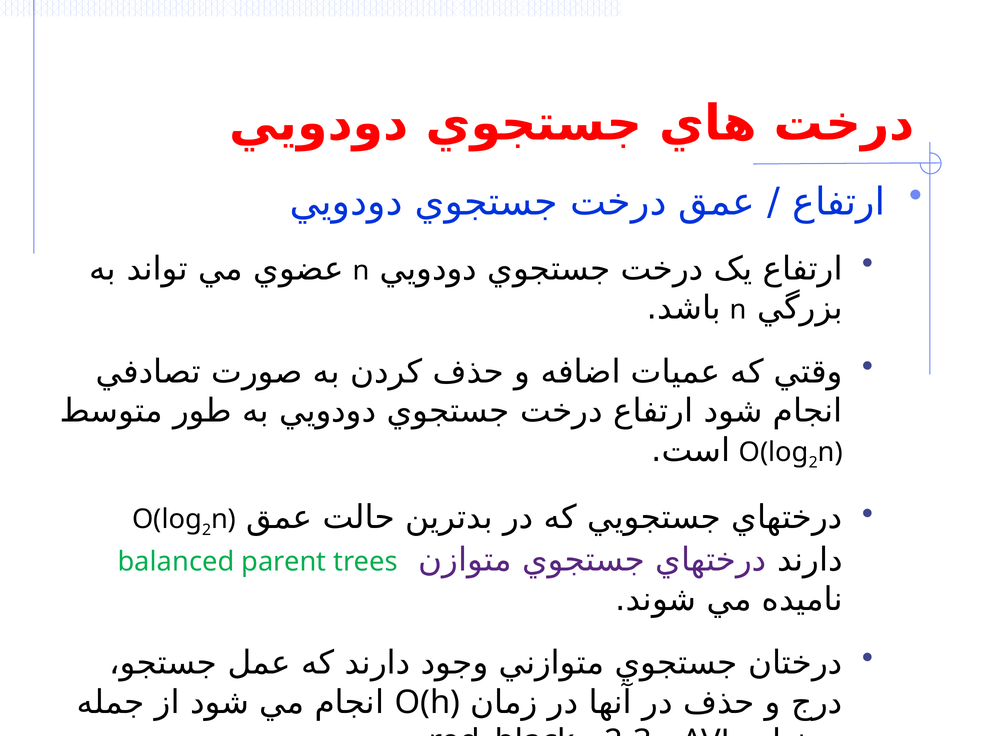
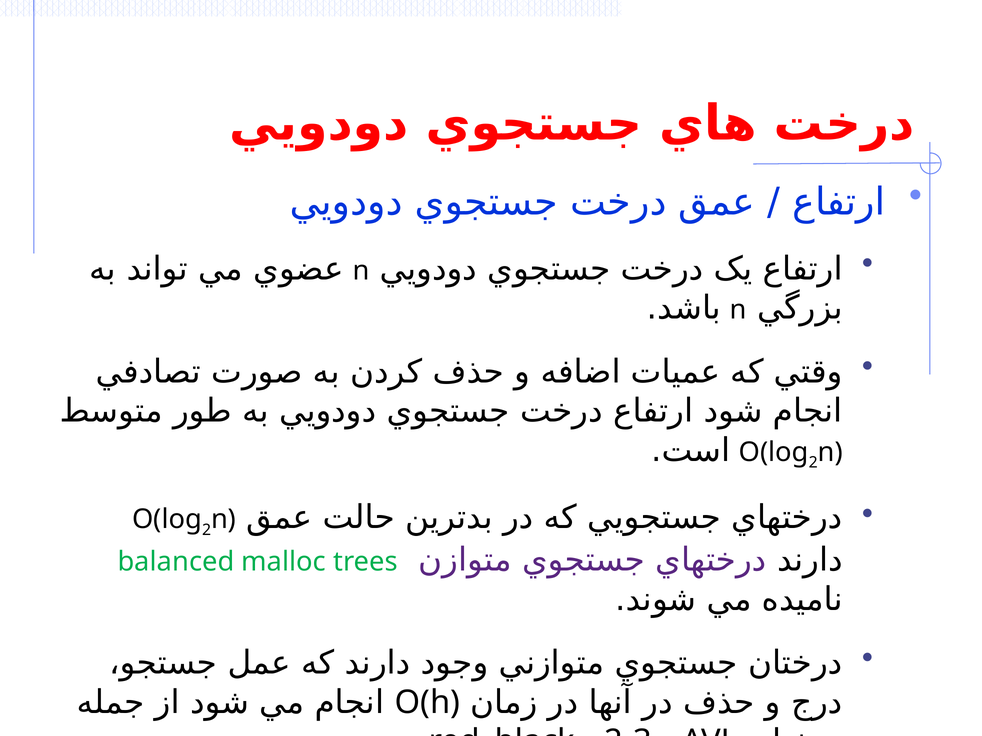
parent: parent -> malloc
